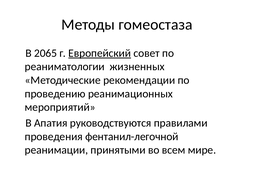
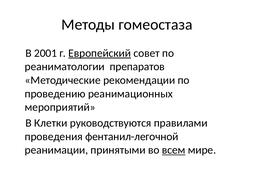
2065: 2065 -> 2001
жизненных: жизненных -> препаратов
Апатия: Апатия -> Клетки
всем underline: none -> present
